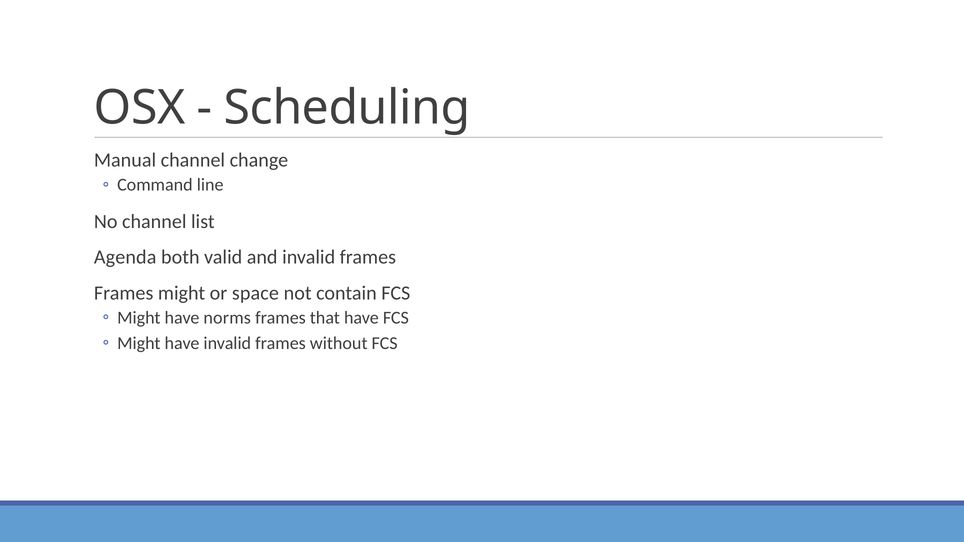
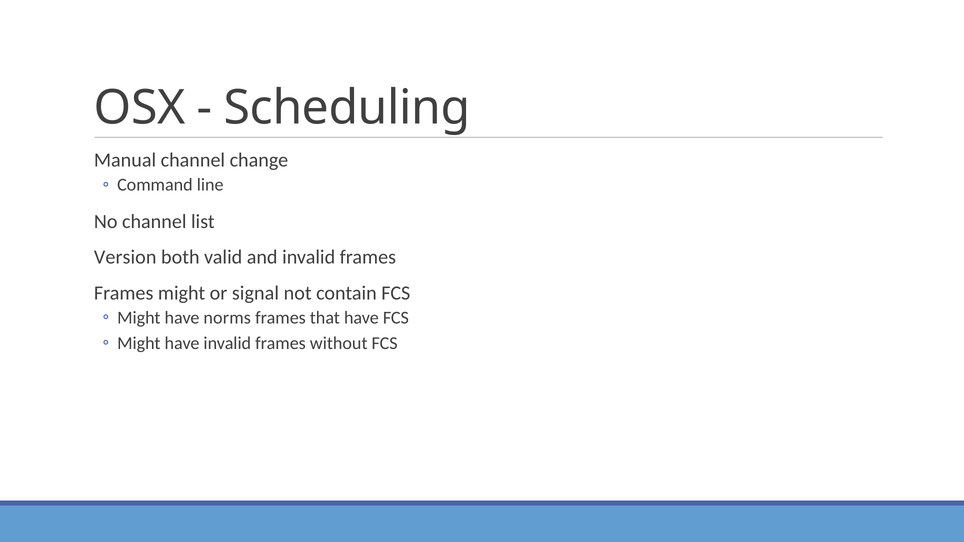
Agenda: Agenda -> Version
space: space -> signal
